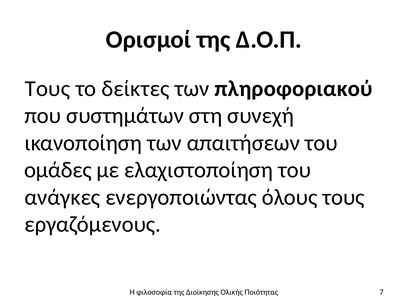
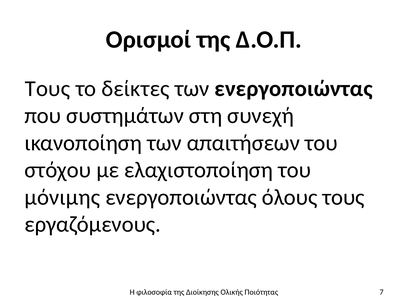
των πληροφοριακού: πληροφοριακού -> ενεργοποιώντας
ομάδες: ομάδες -> στόχου
ανάγκες: ανάγκες -> μόνιμης
